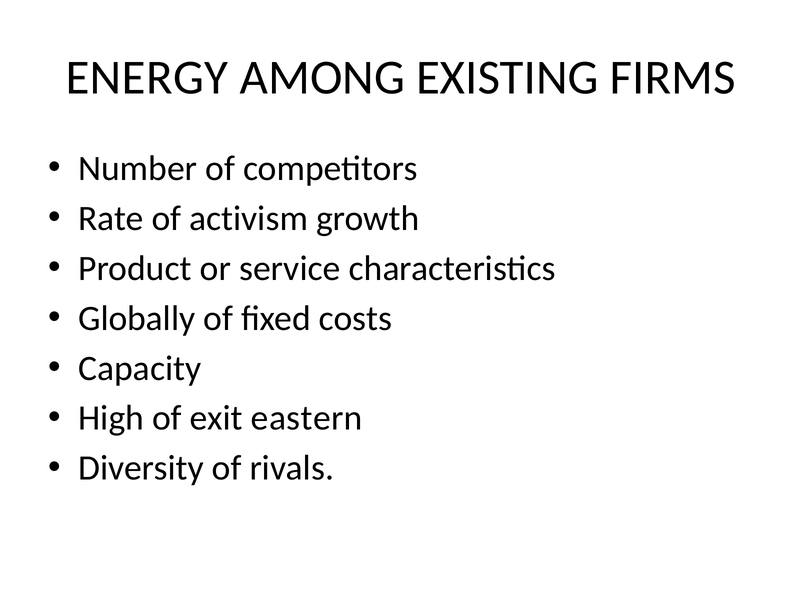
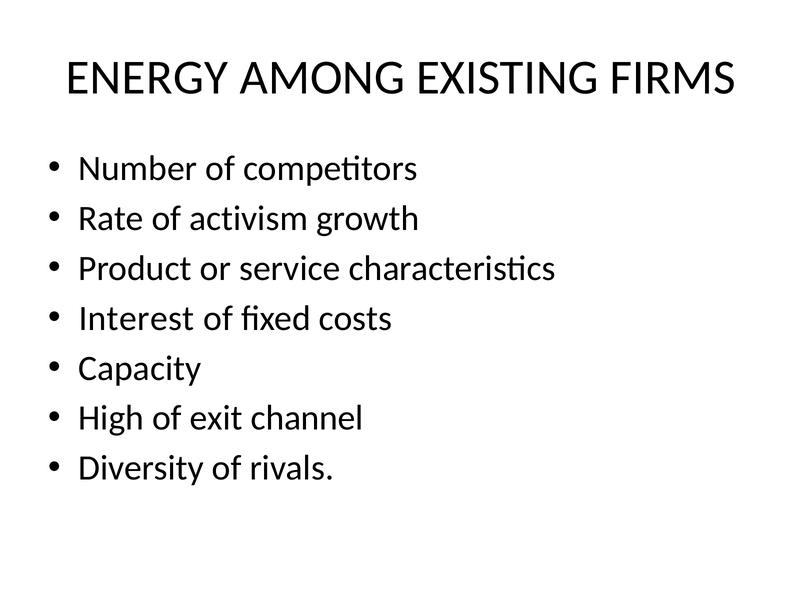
Globally: Globally -> Interest
eastern: eastern -> channel
